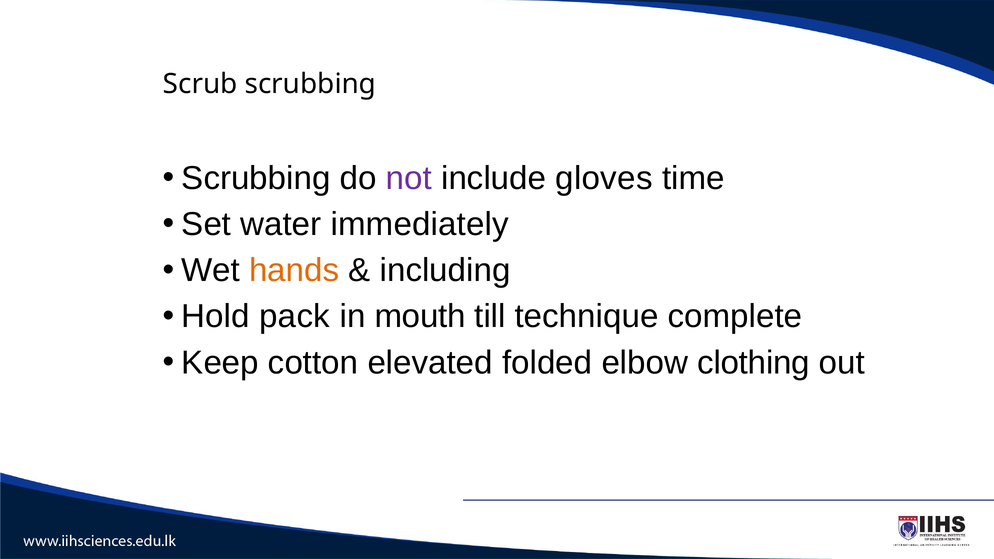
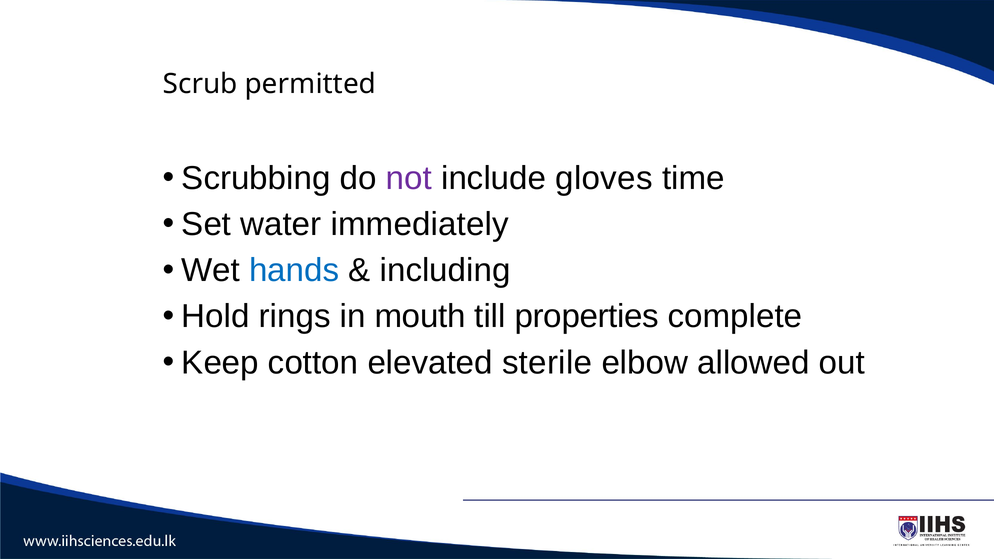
Scrub scrubbing: scrubbing -> permitted
hands colour: orange -> blue
pack: pack -> rings
technique: technique -> properties
folded: folded -> sterile
clothing: clothing -> allowed
